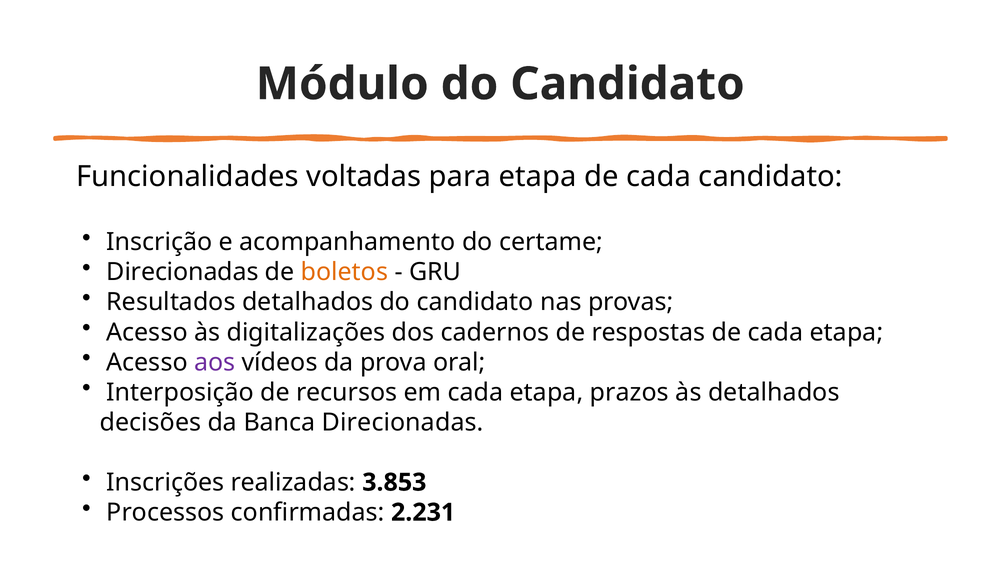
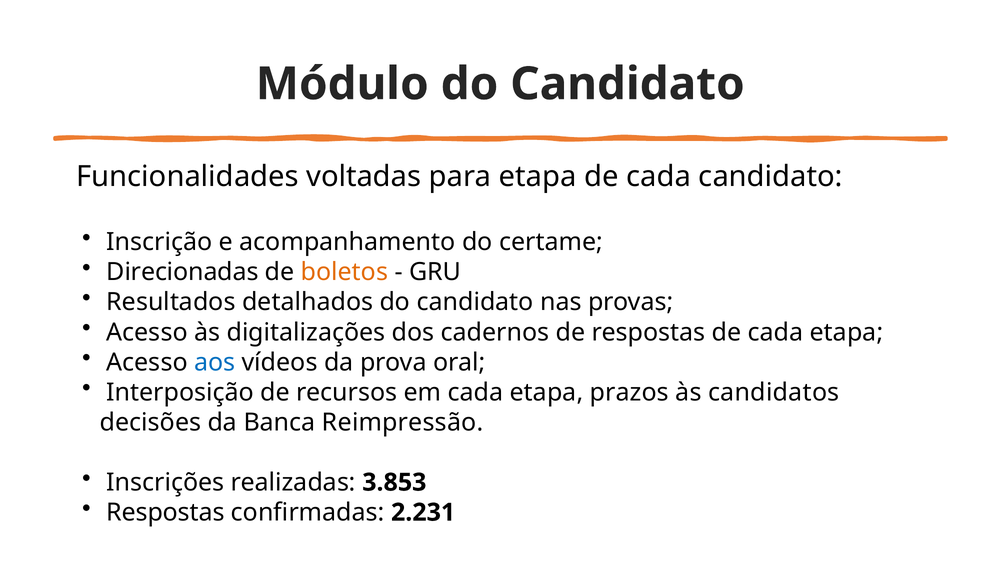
aos colour: purple -> blue
às detalhados: detalhados -> candidatos
Banca Direcionadas: Direcionadas -> Reimpressão
Processos at (165, 512): Processos -> Respostas
